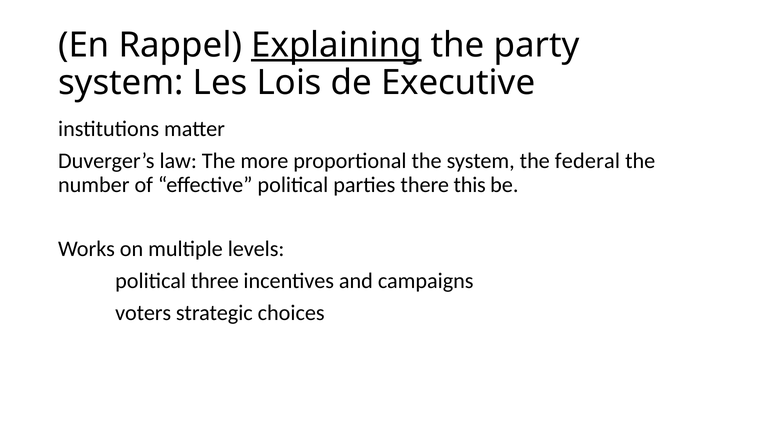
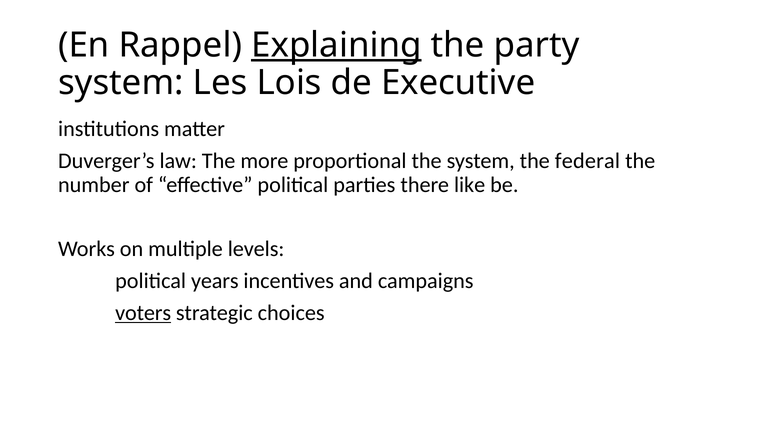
this: this -> like
three: three -> years
voters underline: none -> present
